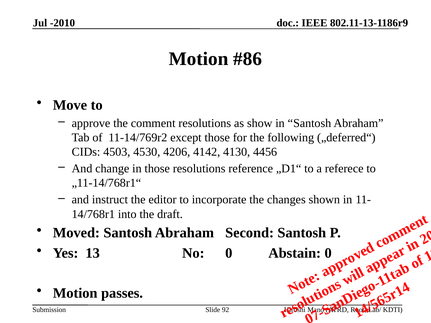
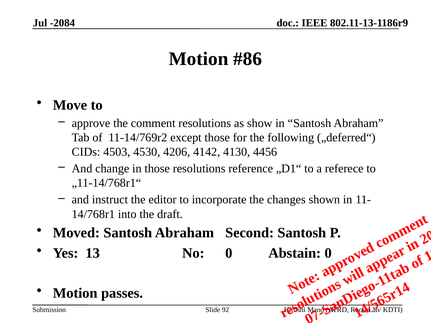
-2010: -2010 -> -2084
